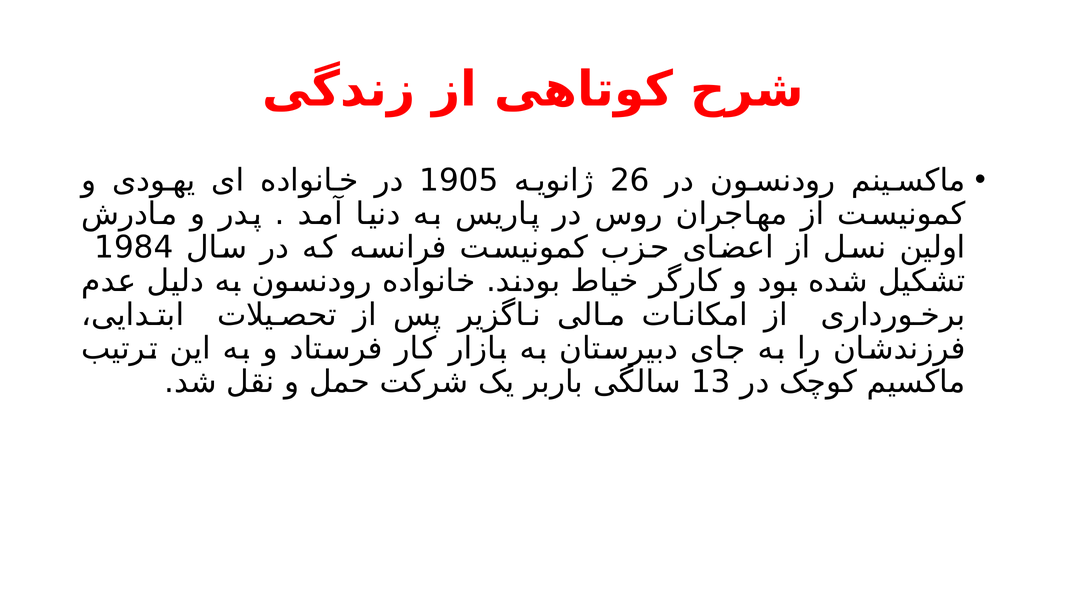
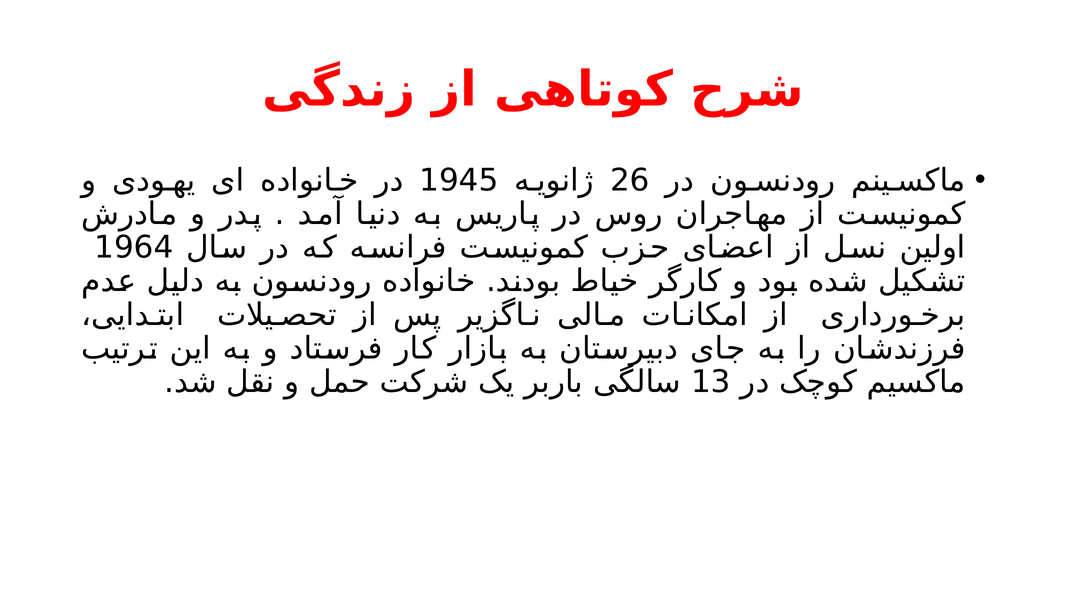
1905: 1905 -> 1945
1984: 1984 -> 1964
